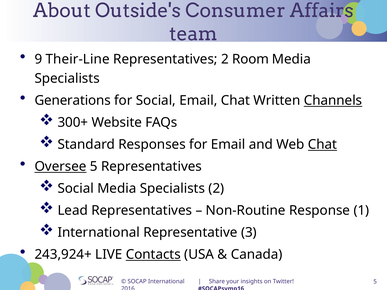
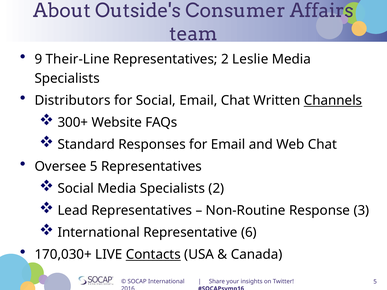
Room: Room -> Leslie
Generations: Generations -> Distributors
Chat at (322, 145) underline: present -> none
Oversee underline: present -> none
1: 1 -> 3
3: 3 -> 6
243,924+: 243,924+ -> 170,030+
